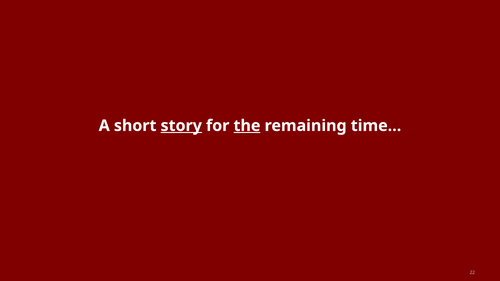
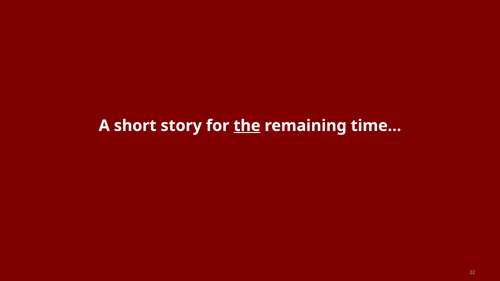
story underline: present -> none
